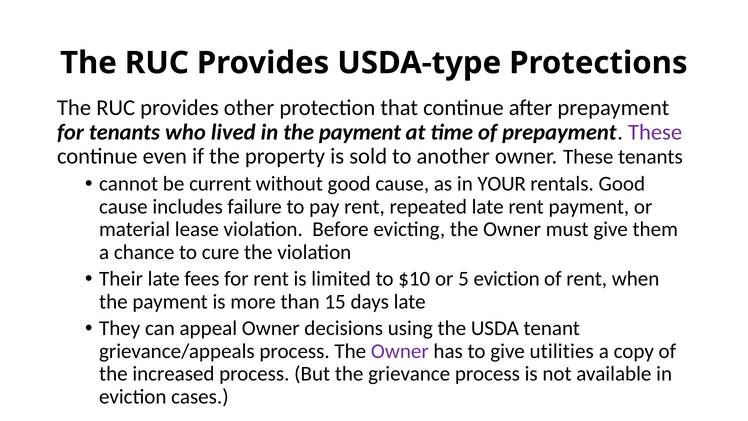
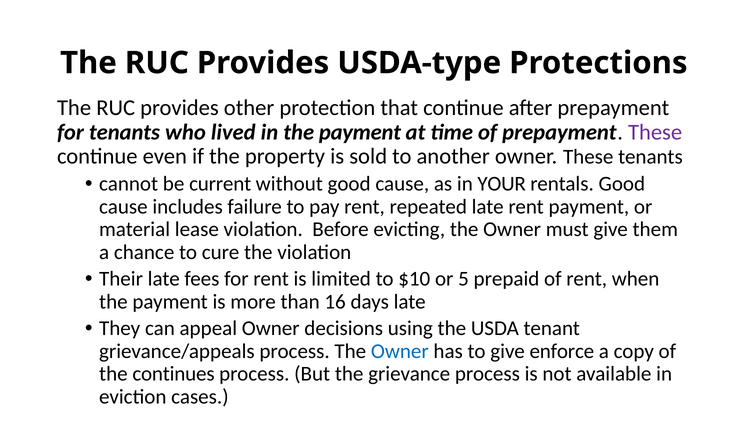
5 eviction: eviction -> prepaid
15: 15 -> 16
Owner at (400, 351) colour: purple -> blue
utilities: utilities -> enforce
increased: increased -> continues
